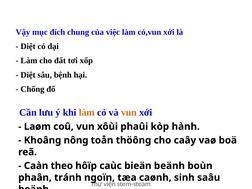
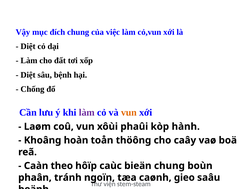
làm at (87, 113) colour: orange -> purple
nông: nông -> hoàn
bieän beänh: beänh -> chung
sinh: sinh -> gieo
